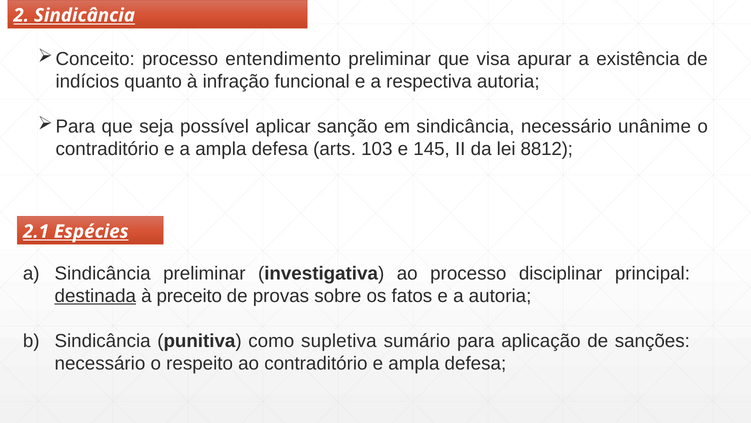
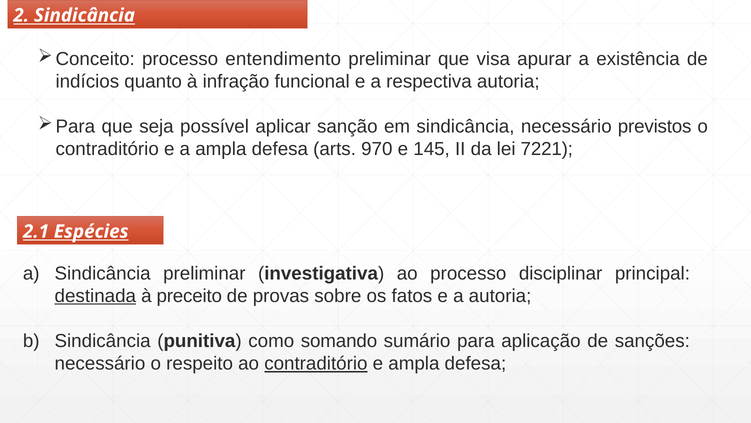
unânime: unânime -> previstos
103: 103 -> 970
8812: 8812 -> 7221
supletiva: supletiva -> somando
contraditório at (316, 363) underline: none -> present
